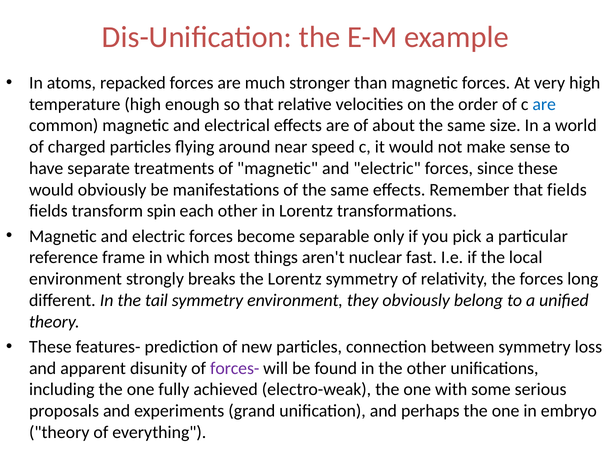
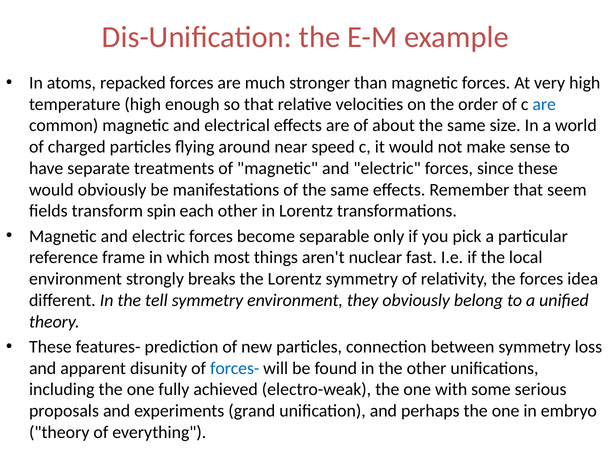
that fields: fields -> seem
long: long -> idea
tail: tail -> tell
forces- colour: purple -> blue
